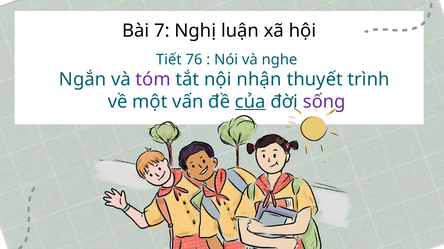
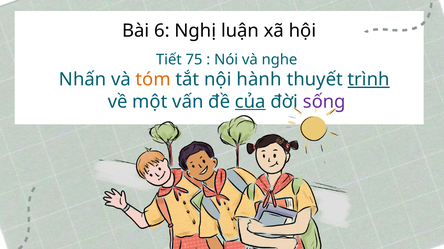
7: 7 -> 6
76: 76 -> 75
Ngắn: Ngắn -> Nhấn
tóm colour: purple -> orange
nhận: nhận -> hành
trình underline: none -> present
